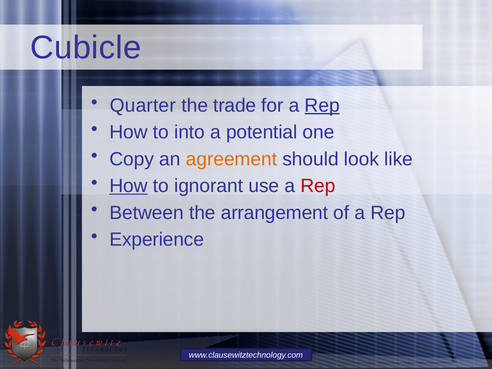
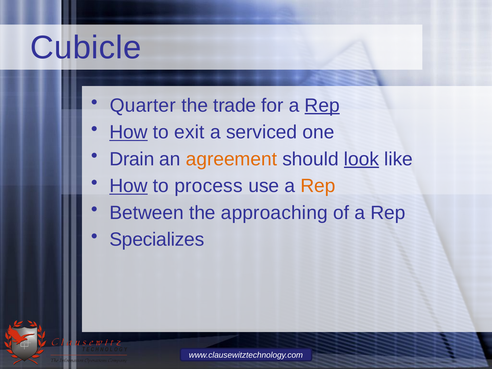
How at (129, 132) underline: none -> present
into: into -> exit
potential: potential -> serviced
Copy: Copy -> Drain
look underline: none -> present
ignorant: ignorant -> process
Rep at (318, 186) colour: red -> orange
arrangement: arrangement -> approaching
Experience: Experience -> Specializes
